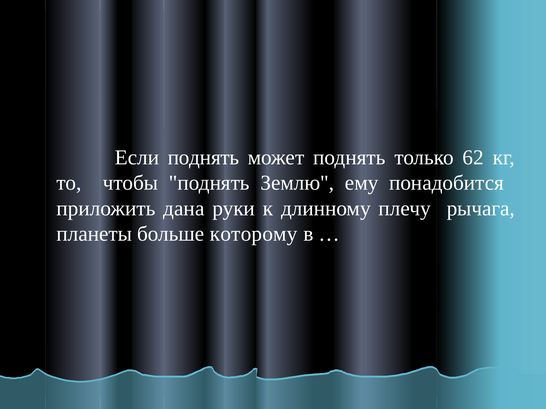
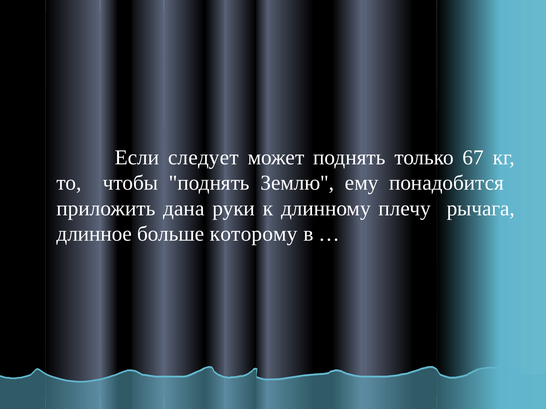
Если поднять: поднять -> следует
62: 62 -> 67
планеты: планеты -> длинное
